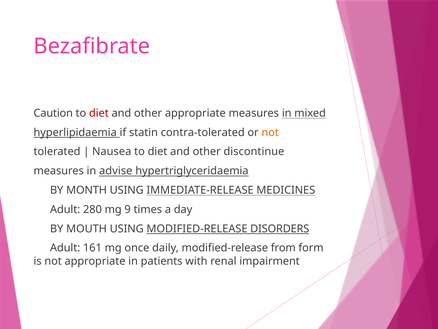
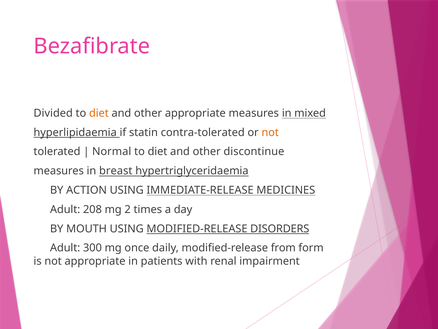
Caution: Caution -> Divided
diet at (99, 113) colour: red -> orange
Nausea: Nausea -> Normal
advise: advise -> breast
MONTH: MONTH -> ACTION
280: 280 -> 208
9: 9 -> 2
161: 161 -> 300
